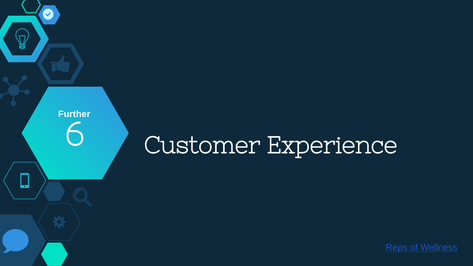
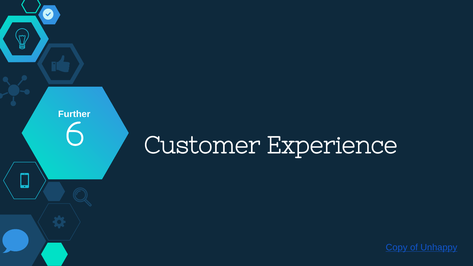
Reps: Reps -> Copy
Wellness: Wellness -> Unhappy
